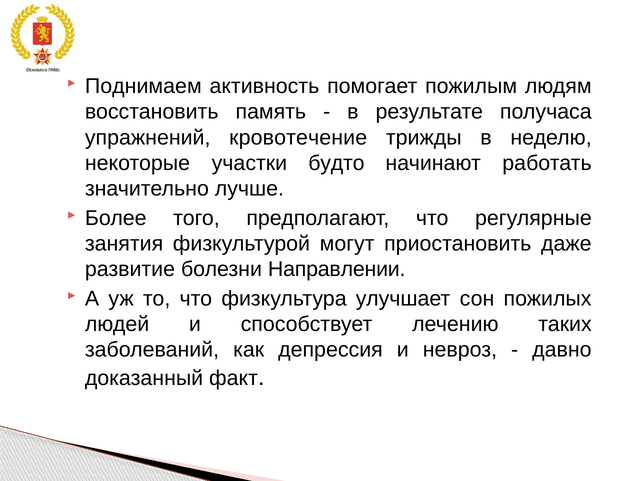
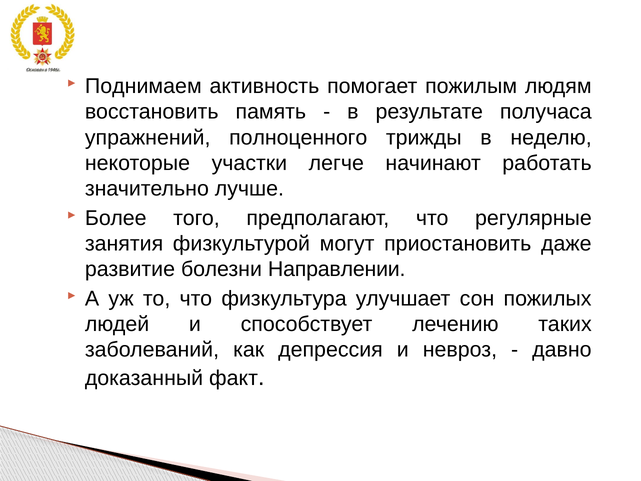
кровотечение: кровотечение -> полноценного
будто: будто -> легче
